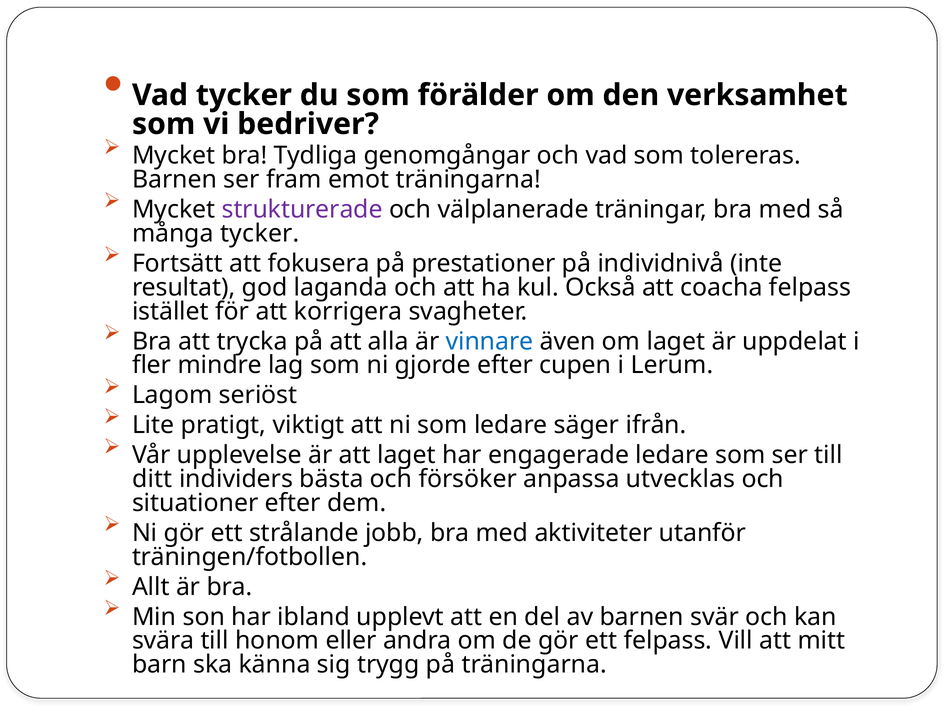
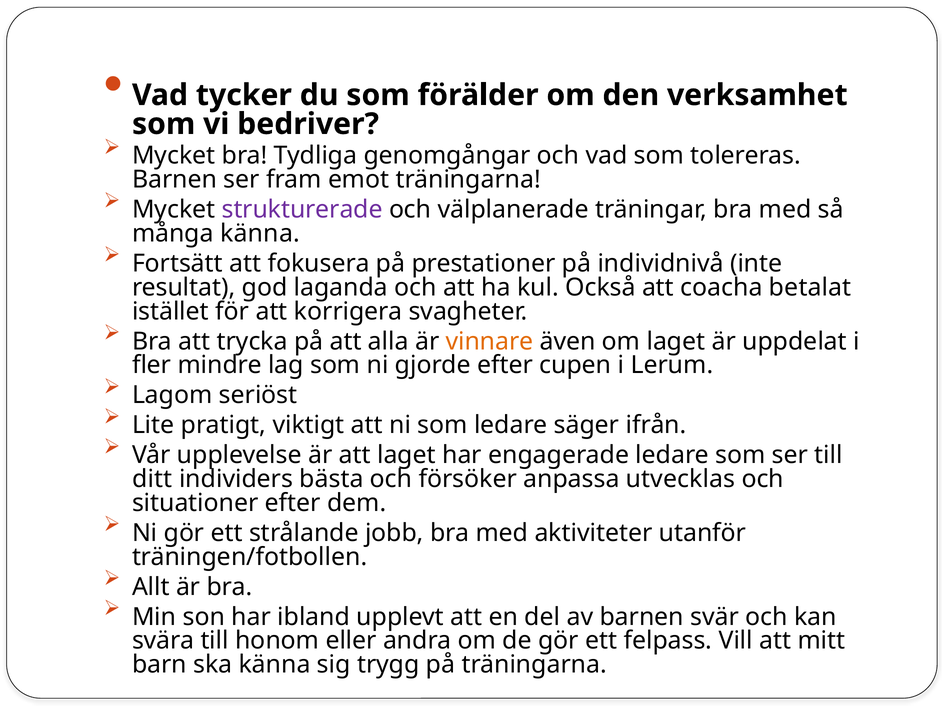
många tycker: tycker -> känna
coacha felpass: felpass -> betalat
vinnare colour: blue -> orange
